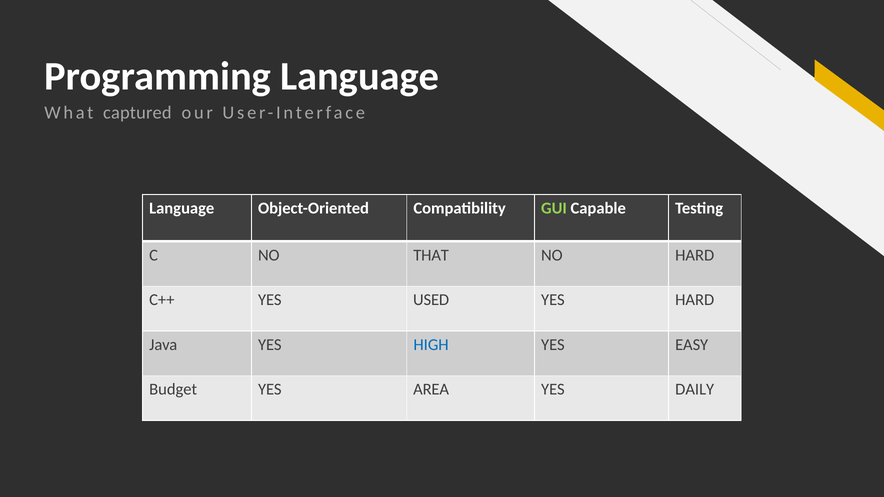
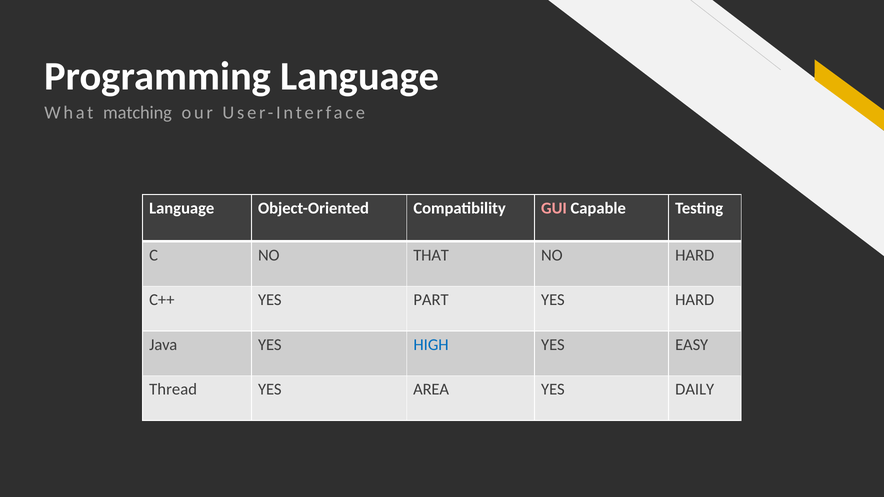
captured: captured -> matching
GUI colour: light green -> pink
USED: USED -> PART
Budget: Budget -> Thread
